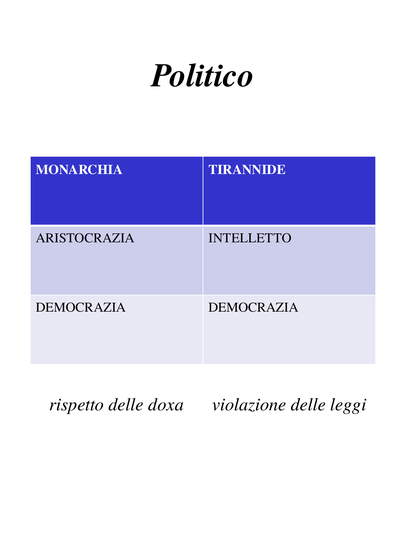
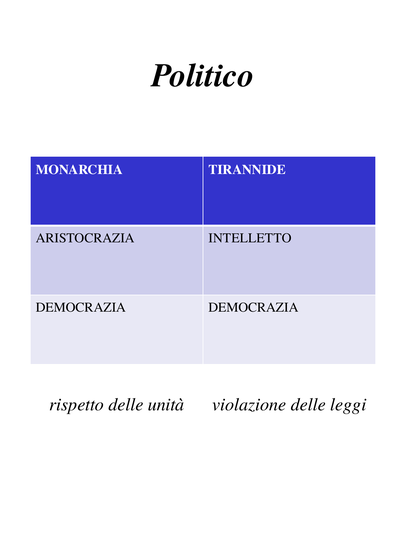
doxa: doxa -> unità
